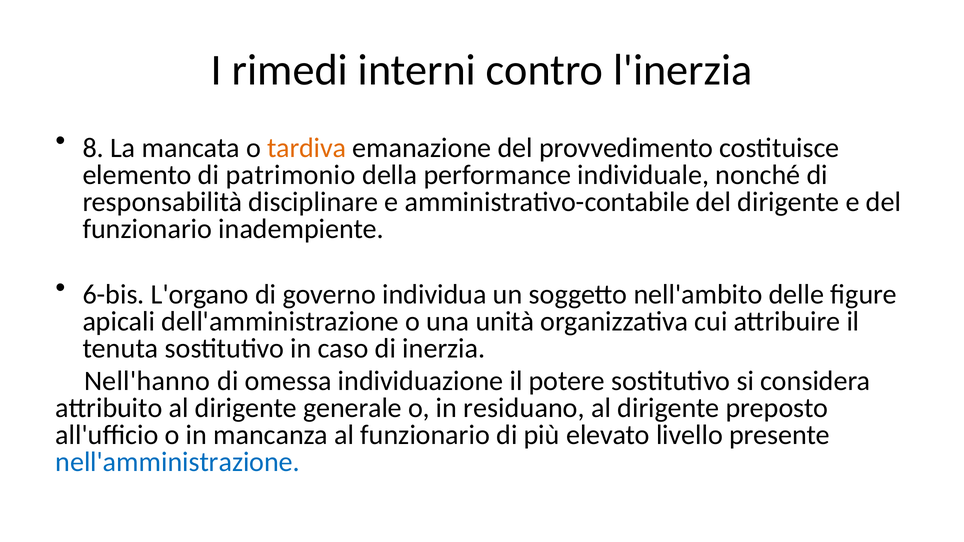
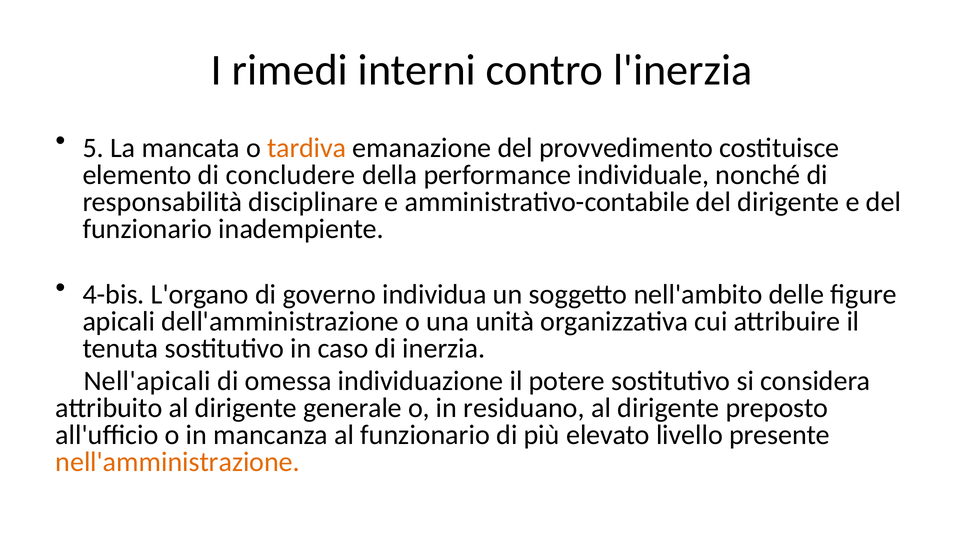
8: 8 -> 5
patrimonio: patrimonio -> concludere
6-bis: 6-bis -> 4-bis
Nell'hanno: Nell'hanno -> Nell'apicali
nell'amministrazione colour: blue -> orange
